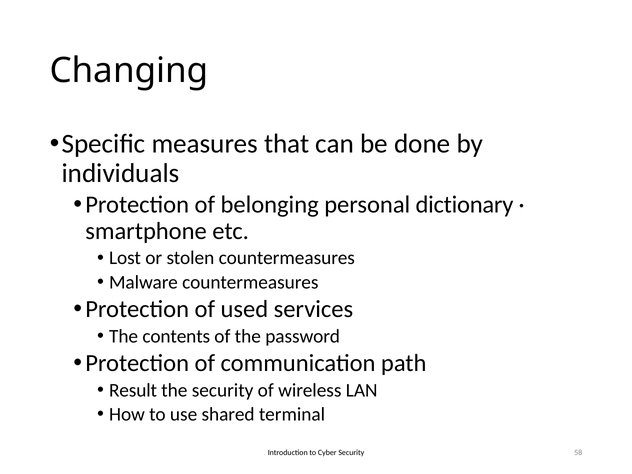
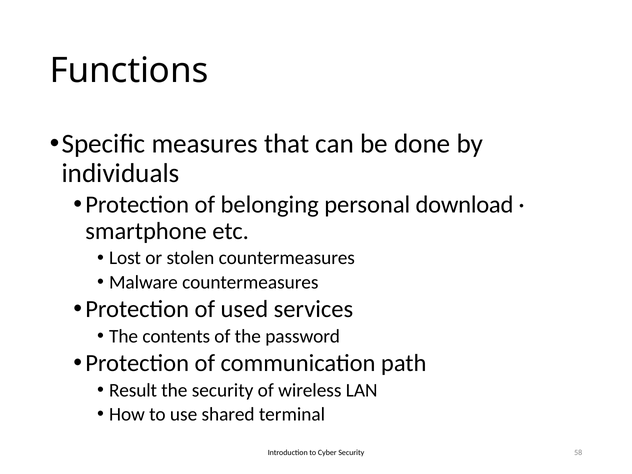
Changing: Changing -> Functions
dictionary: dictionary -> download
